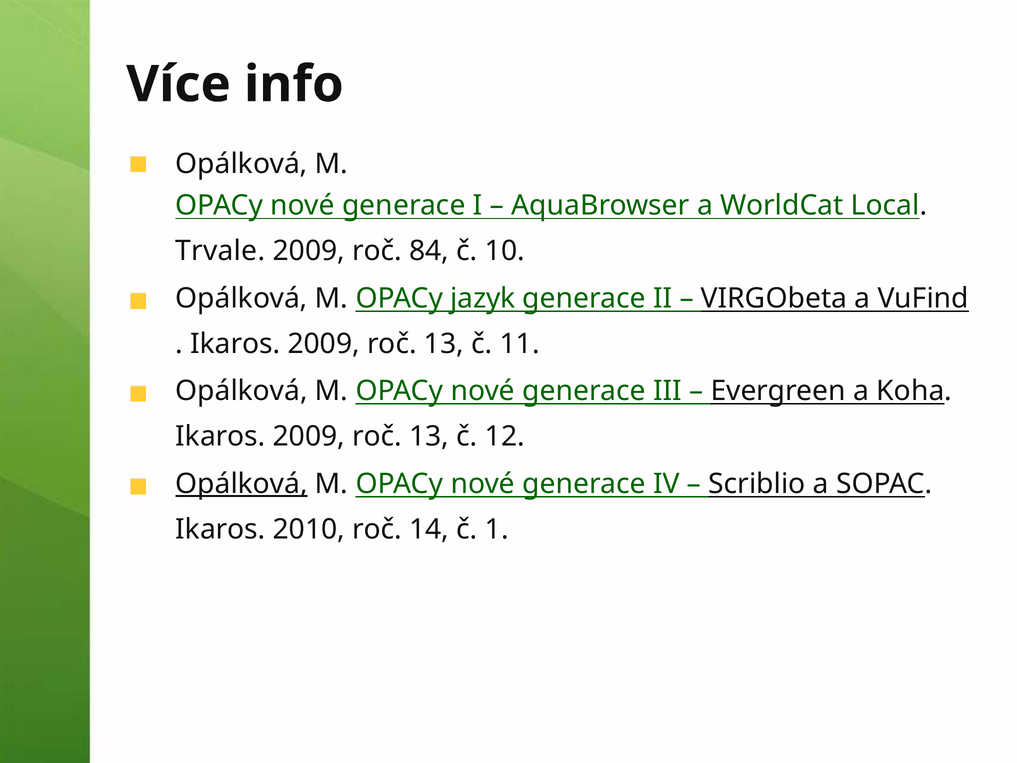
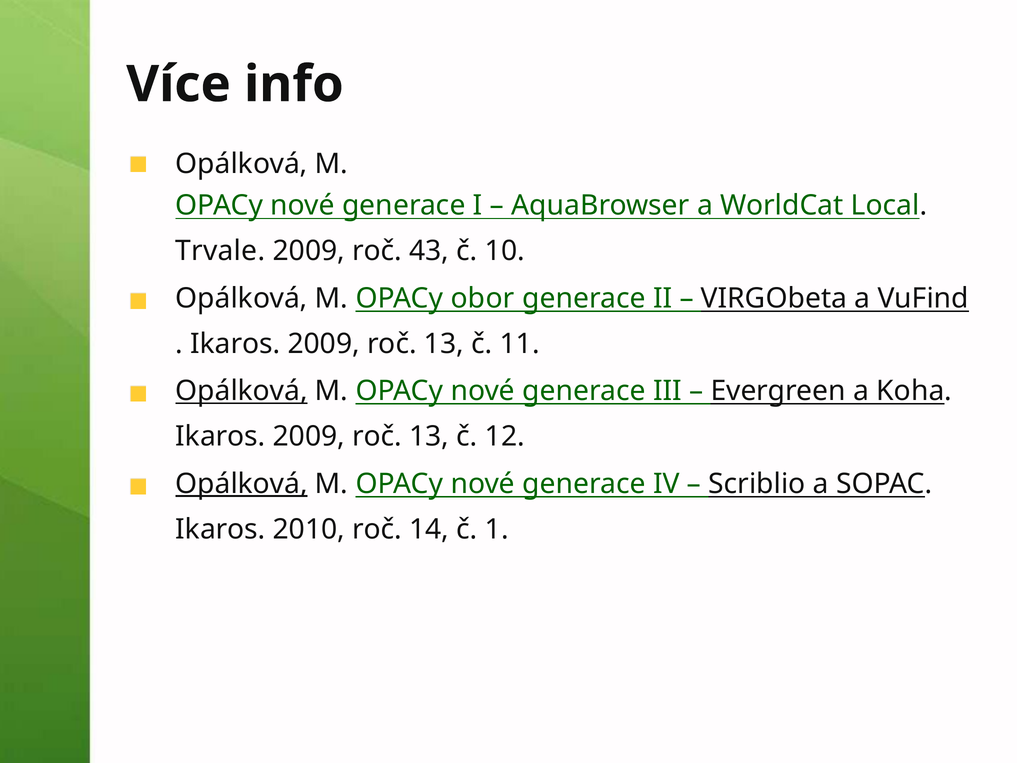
84: 84 -> 43
jazyk: jazyk -> obor
Opálková at (242, 391) underline: none -> present
